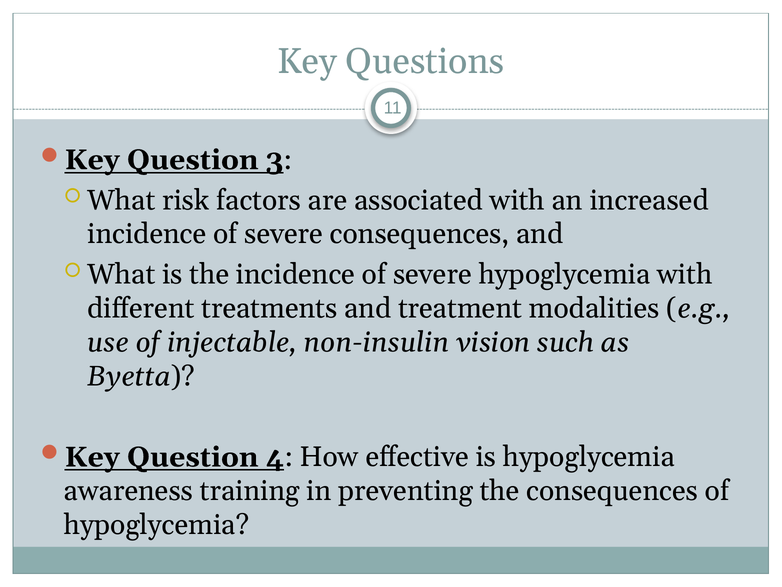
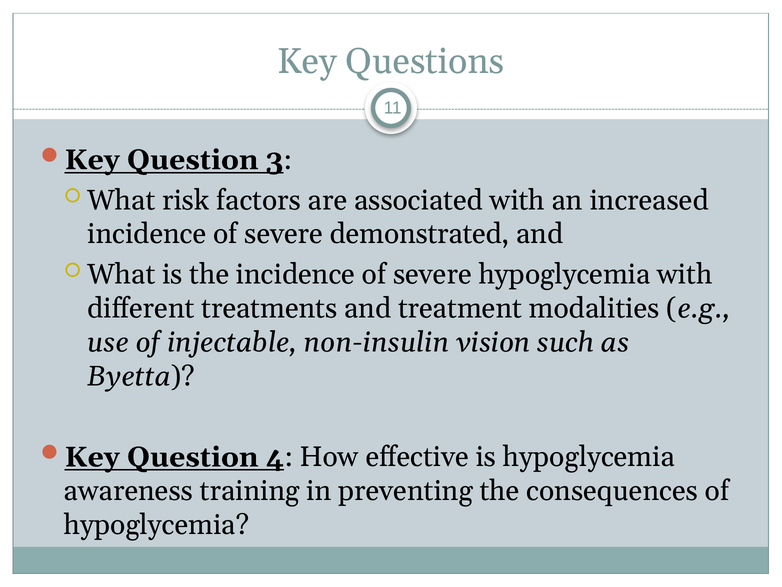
severe consequences: consequences -> demonstrated
